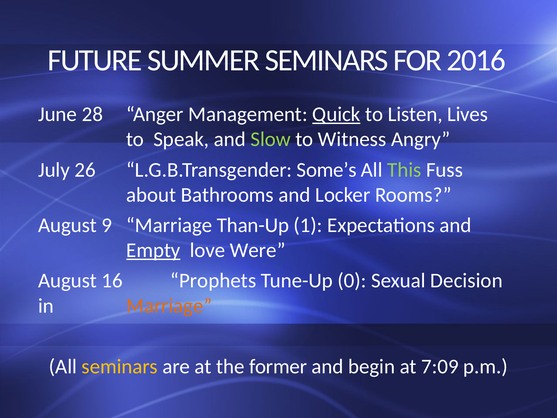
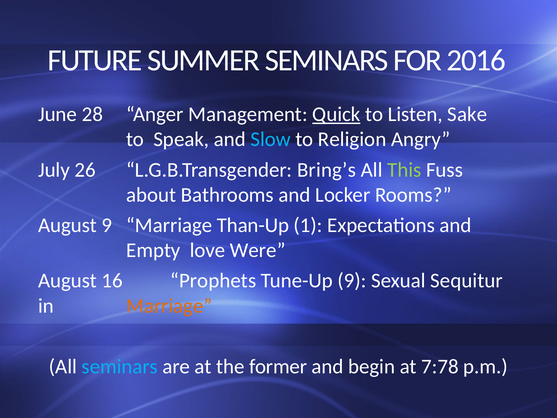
Lives: Lives -> Sake
Slow colour: light green -> light blue
Witness: Witness -> Religion
Some’s: Some’s -> Bring’s
Empty underline: present -> none
Tune-Up 0: 0 -> 9
Decision: Decision -> Sequitur
seminars at (120, 366) colour: yellow -> light blue
7:09: 7:09 -> 7:78
